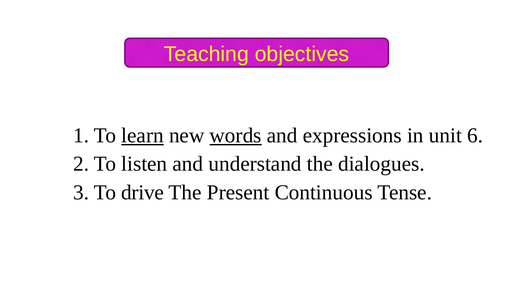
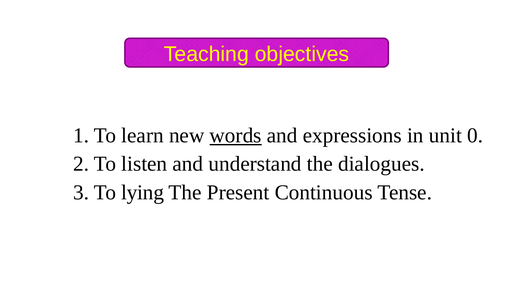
learn underline: present -> none
6: 6 -> 0
drive: drive -> lying
